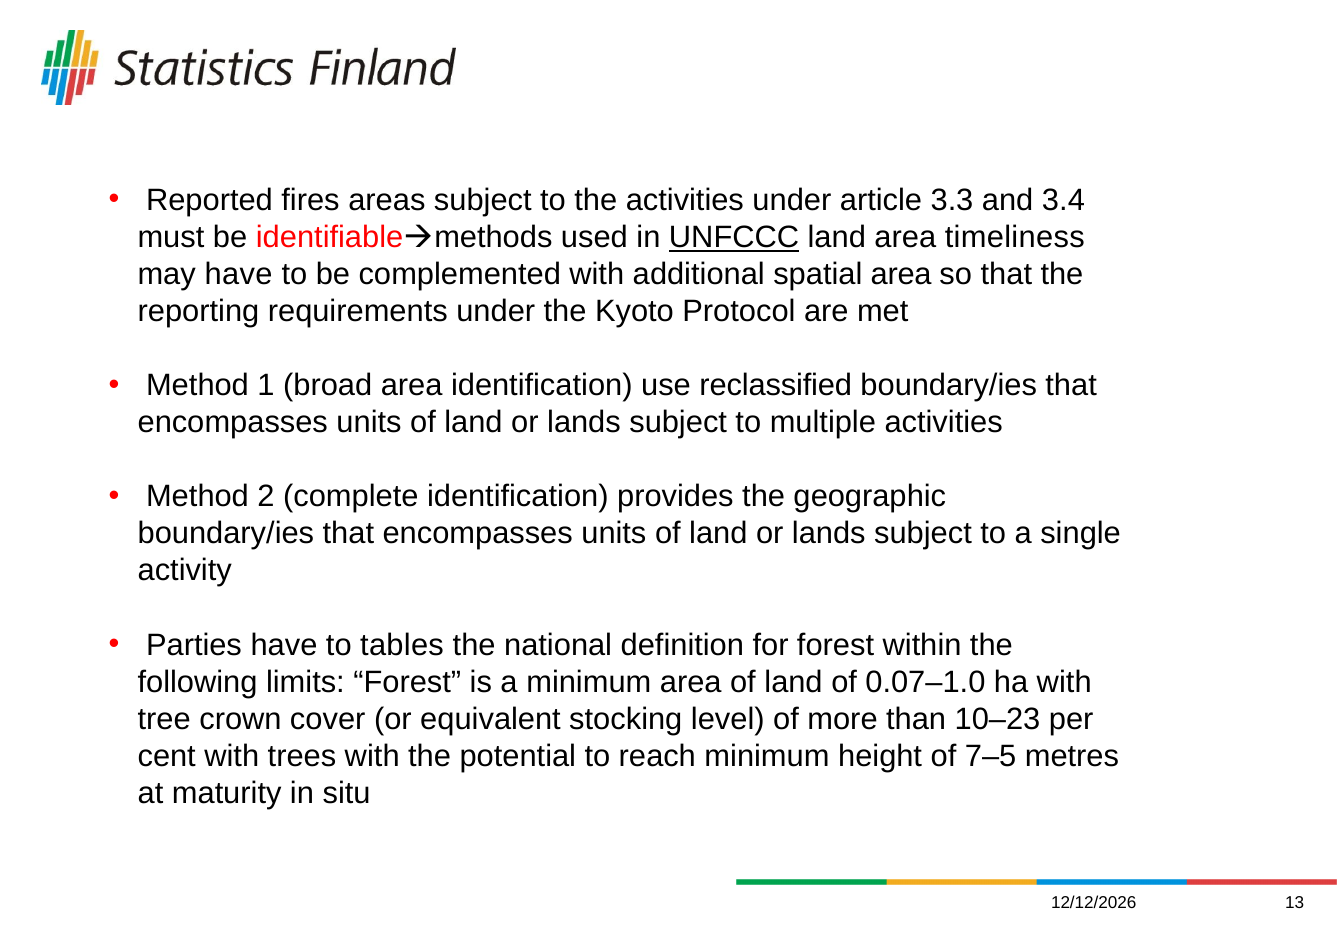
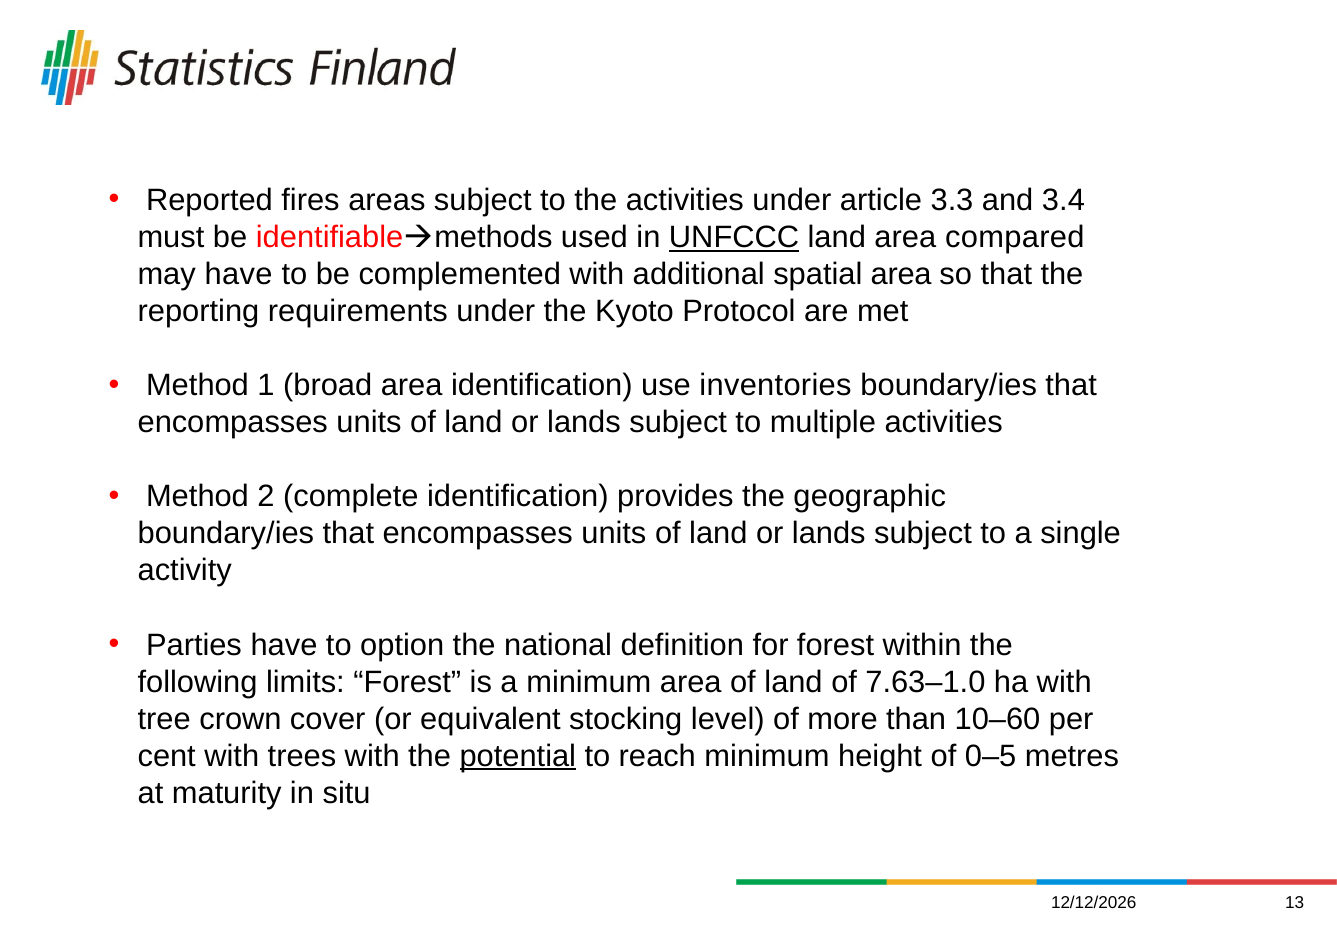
timeliness: timeliness -> compared
reclassified: reclassified -> inventories
tables: tables -> option
0.07–1.0: 0.07–1.0 -> 7.63–1.0
10–23: 10–23 -> 10–60
potential underline: none -> present
7–5: 7–5 -> 0–5
